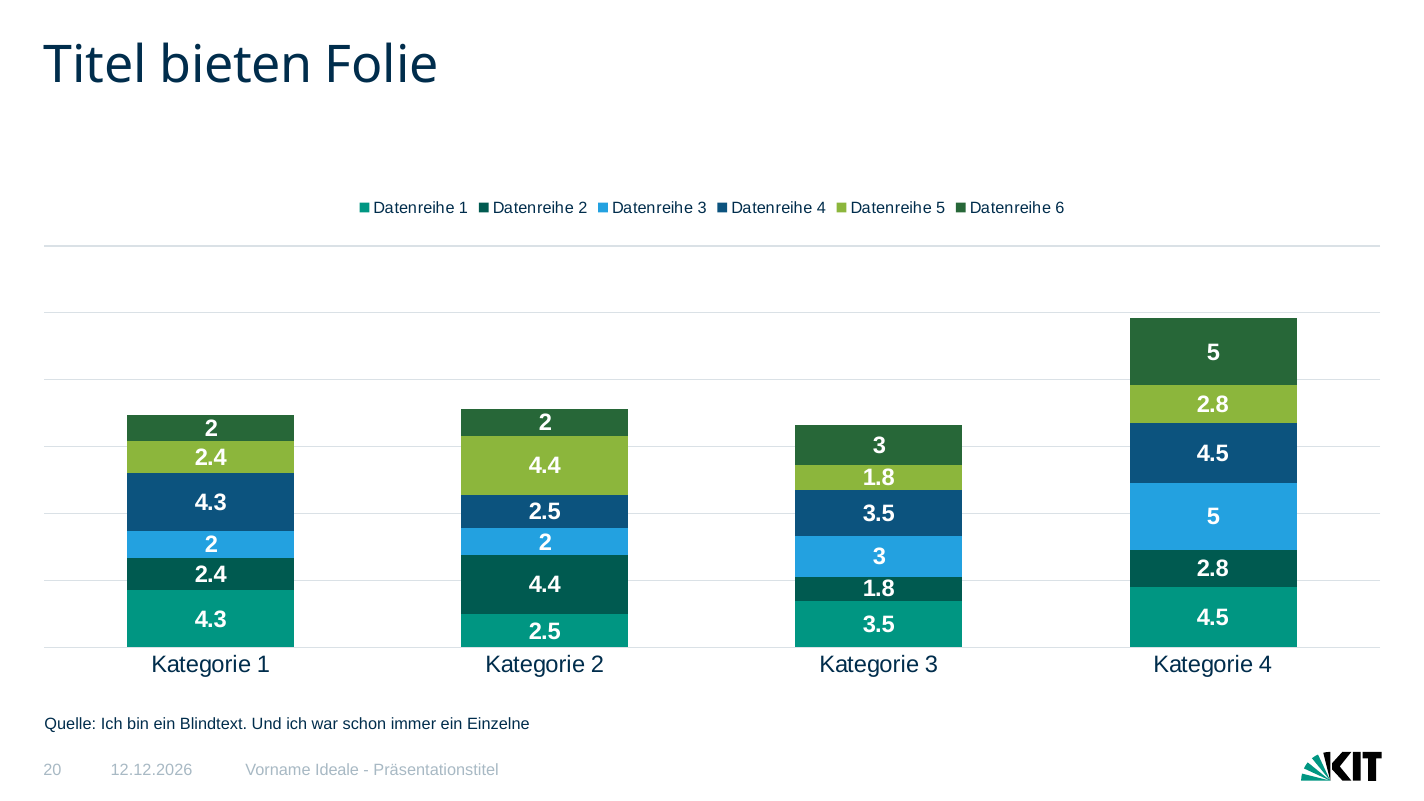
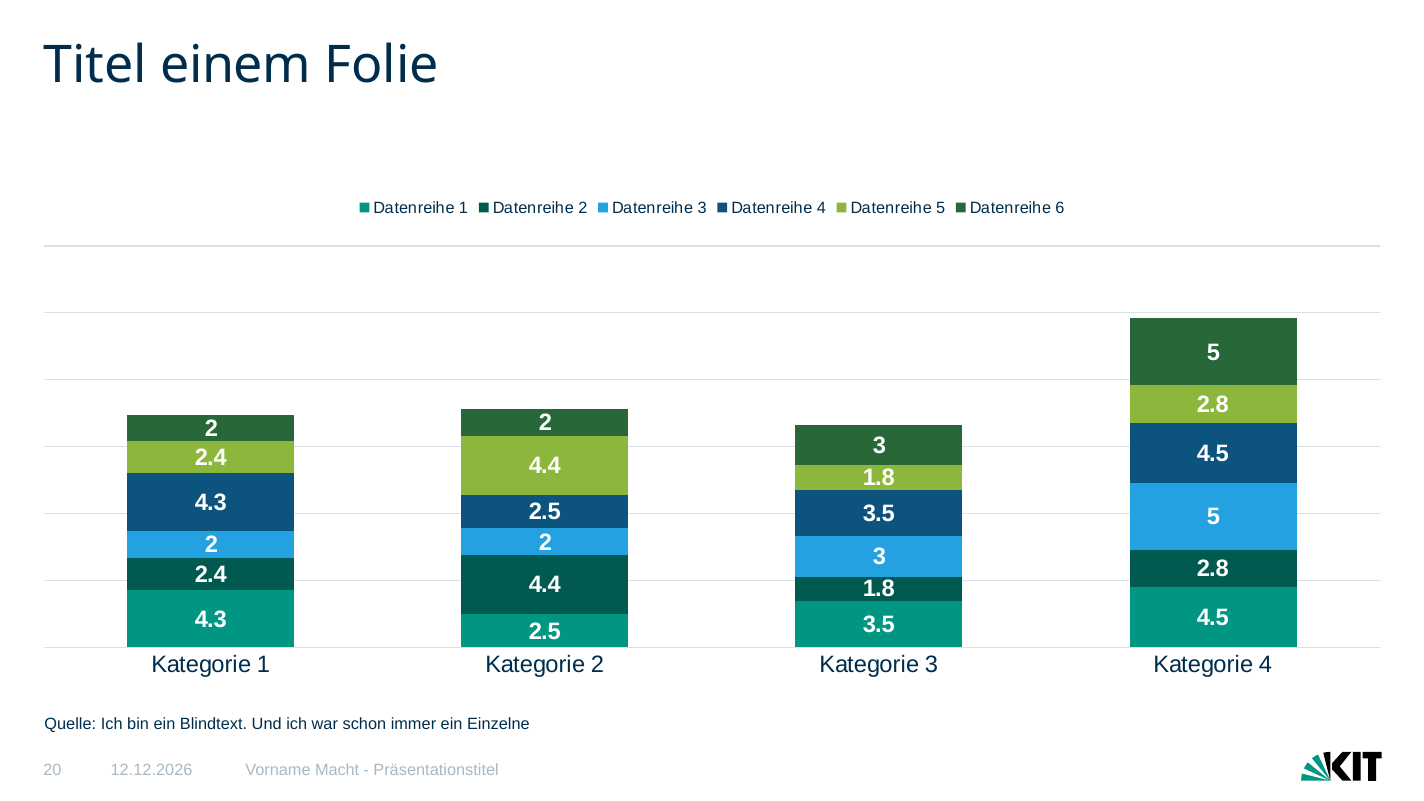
bieten: bieten -> einem
Ideale: Ideale -> Macht
